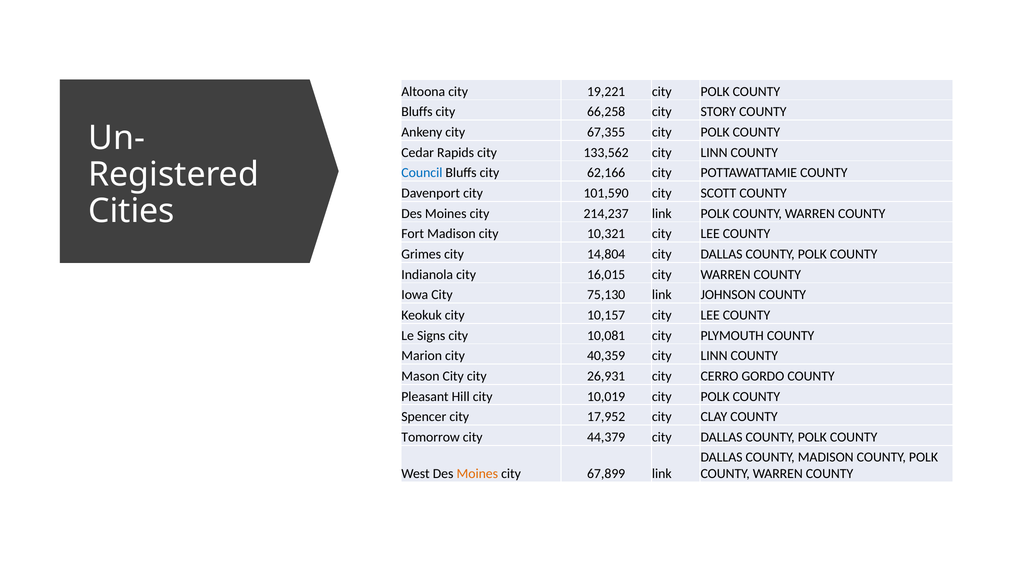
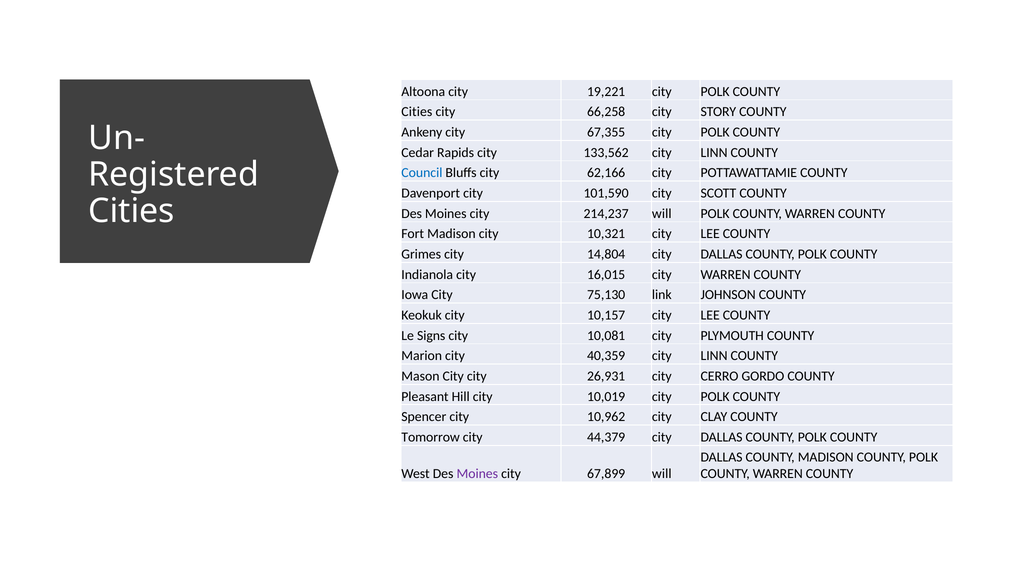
Bluffs at (417, 112): Bluffs -> Cities
214,237 link: link -> will
17,952: 17,952 -> 10,962
Moines at (477, 474) colour: orange -> purple
67,899 link: link -> will
